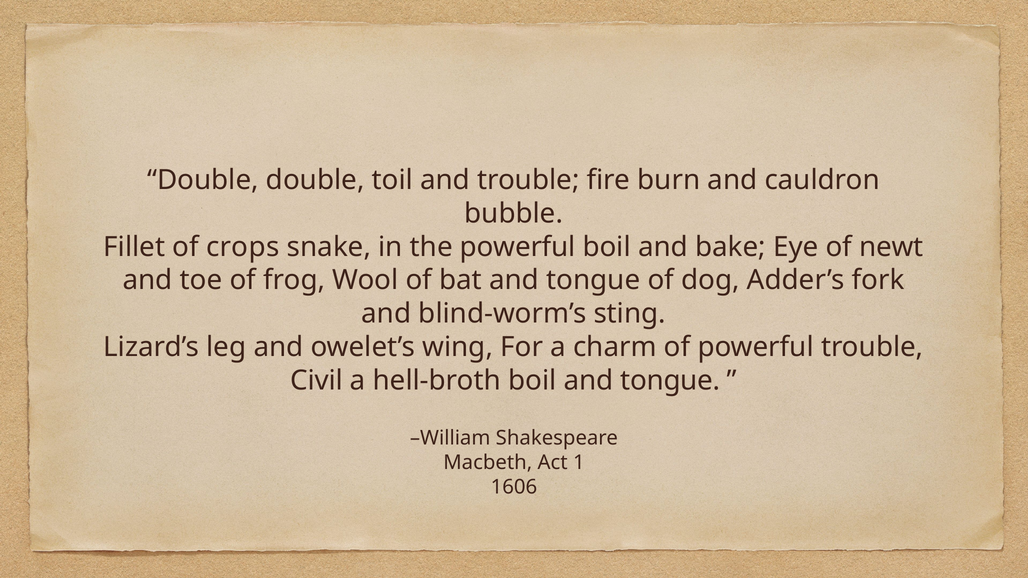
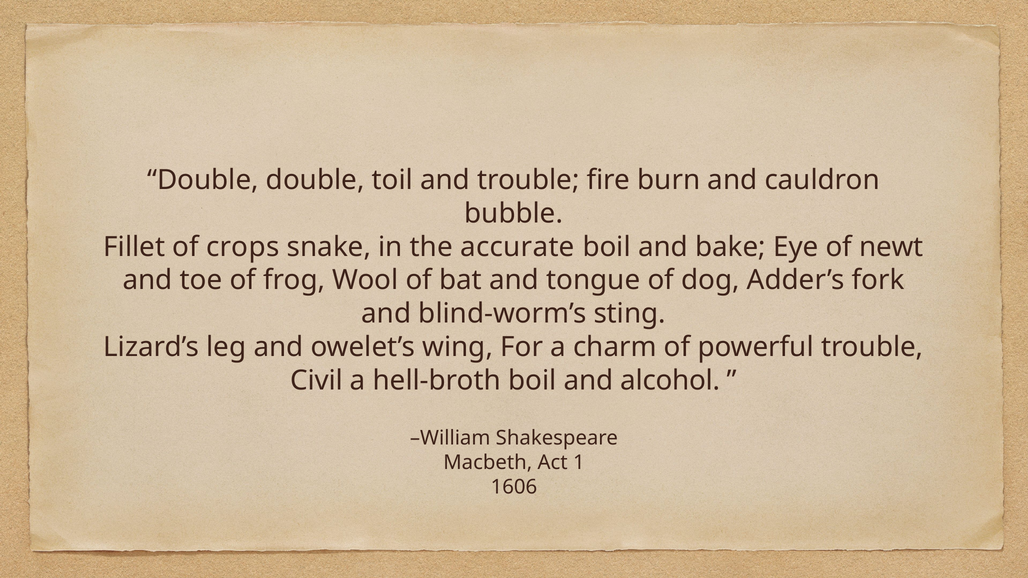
the powerful: powerful -> accurate
boil and tongue: tongue -> alcohol
